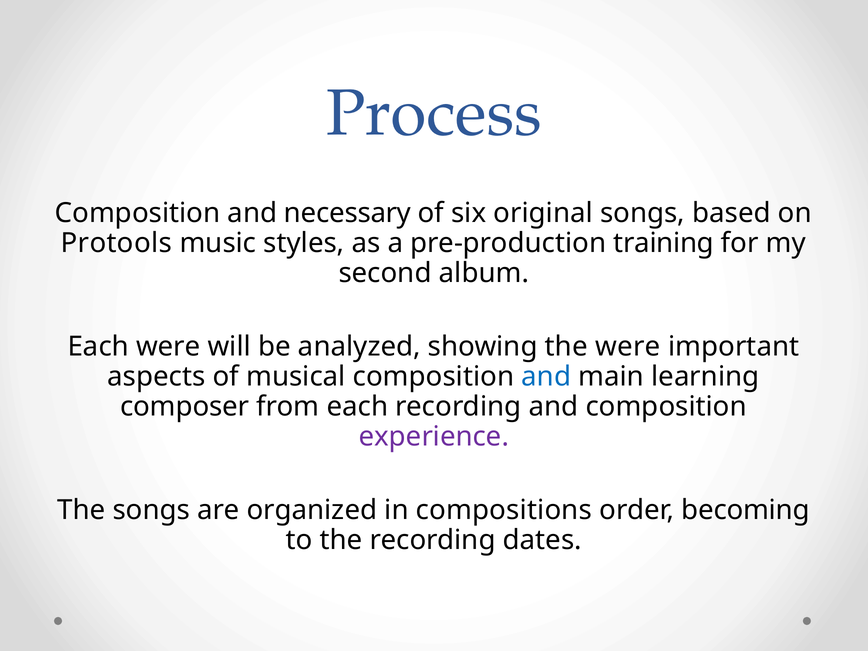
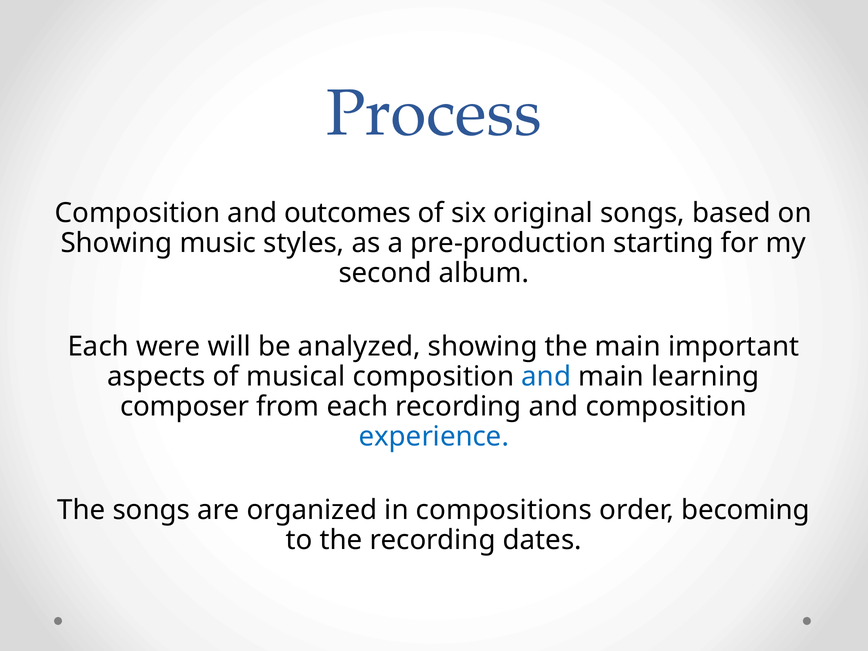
necessary: necessary -> outcomes
Protools at (116, 243): Protools -> Showing
training: training -> starting
the were: were -> main
experience colour: purple -> blue
